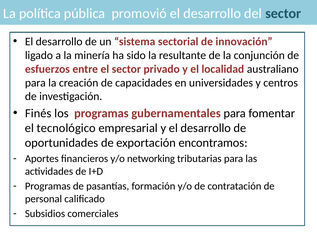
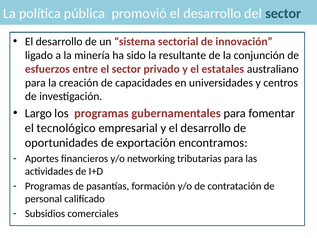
localidad: localidad -> estatales
Finés: Finés -> Largo
